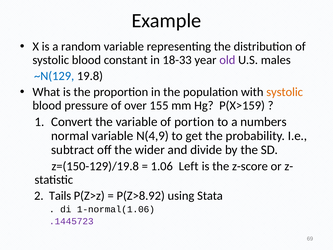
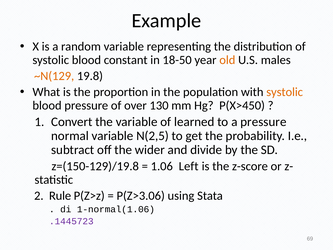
18-33: 18-33 -> 18-50
old colour: purple -> orange
~N(129 colour: blue -> orange
155: 155 -> 130
P(X>159: P(X>159 -> P(X>450
portion: portion -> learned
a numbers: numbers -> pressure
N(4,9: N(4,9 -> N(2,5
Tails: Tails -> Rule
P(Z>8.92: P(Z>8.92 -> P(Z>3.06
